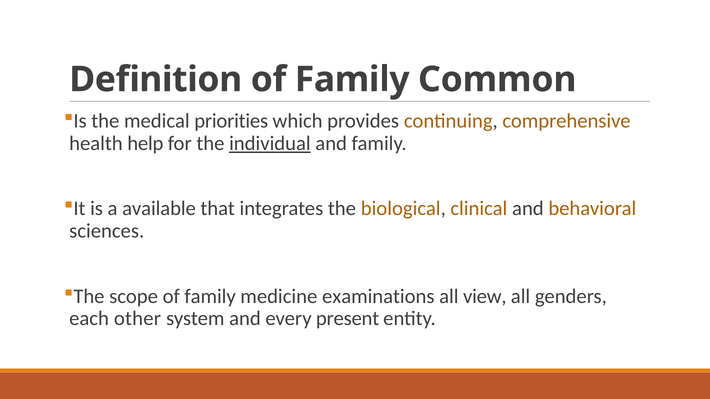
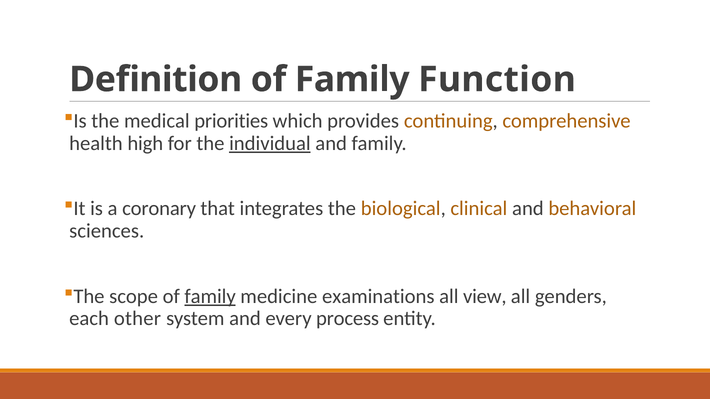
Common: Common -> Function
help: help -> high
available: available -> coronary
family at (210, 297) underline: none -> present
present: present -> process
